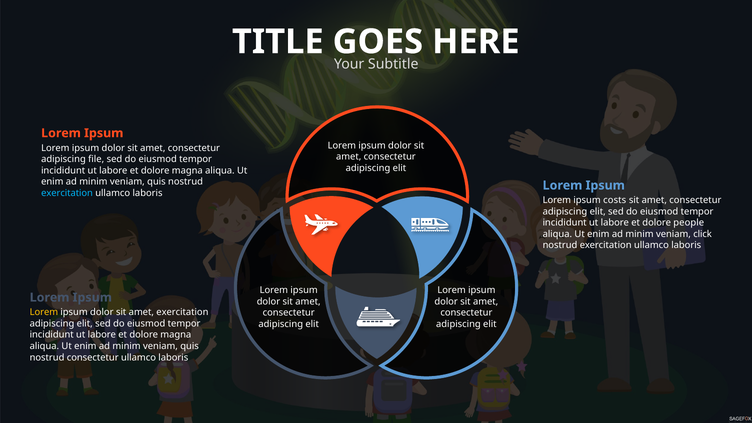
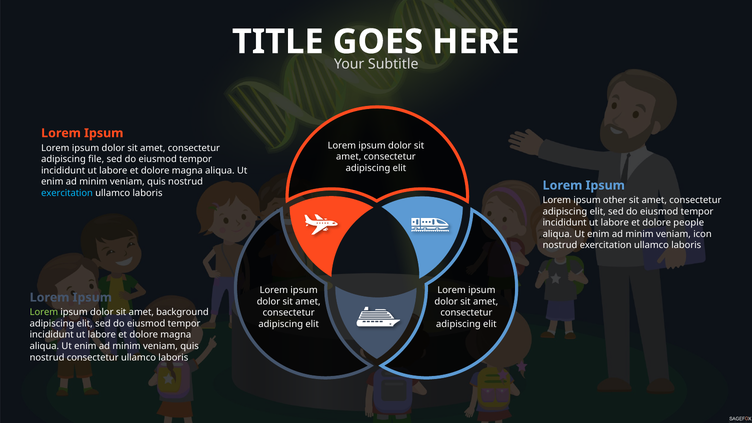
costs: costs -> other
click: click -> icon
Lorem at (44, 312) colour: yellow -> light green
amet exercitation: exercitation -> background
